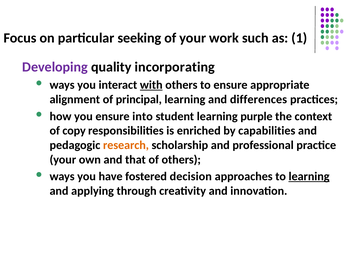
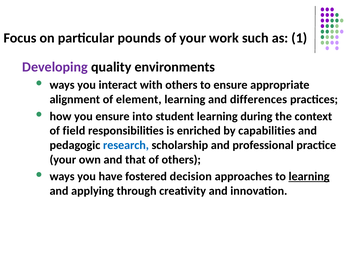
seeking: seeking -> pounds
incorporating: incorporating -> environments
with underline: present -> none
principal: principal -> element
purple: purple -> during
copy: copy -> field
research colour: orange -> blue
